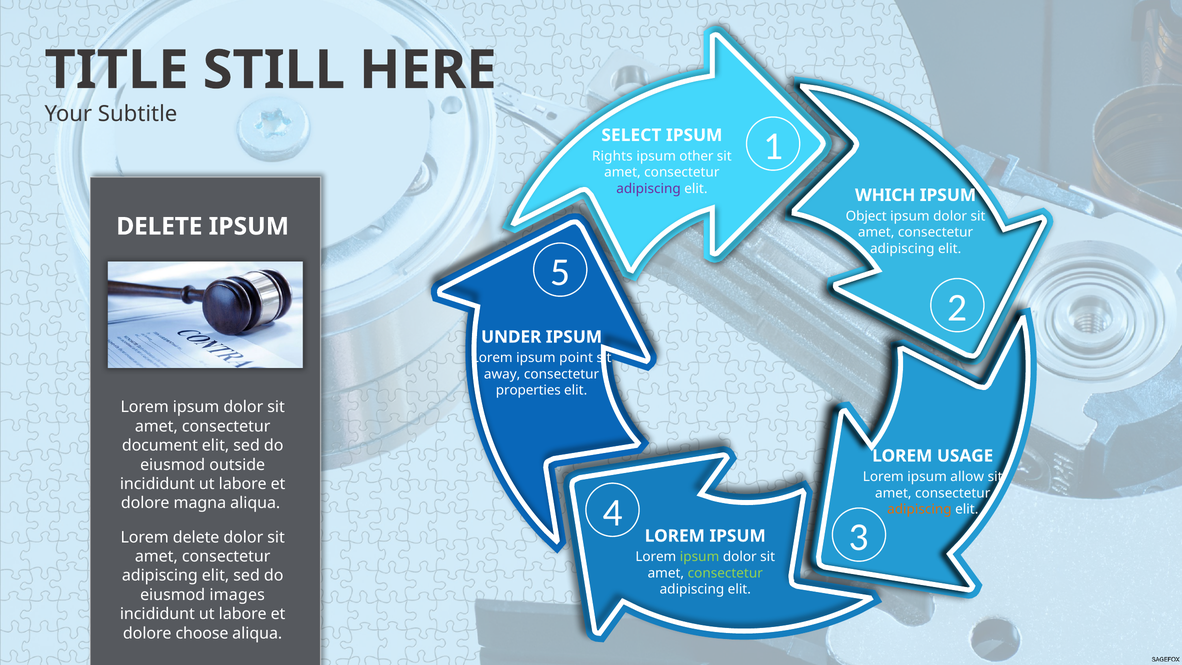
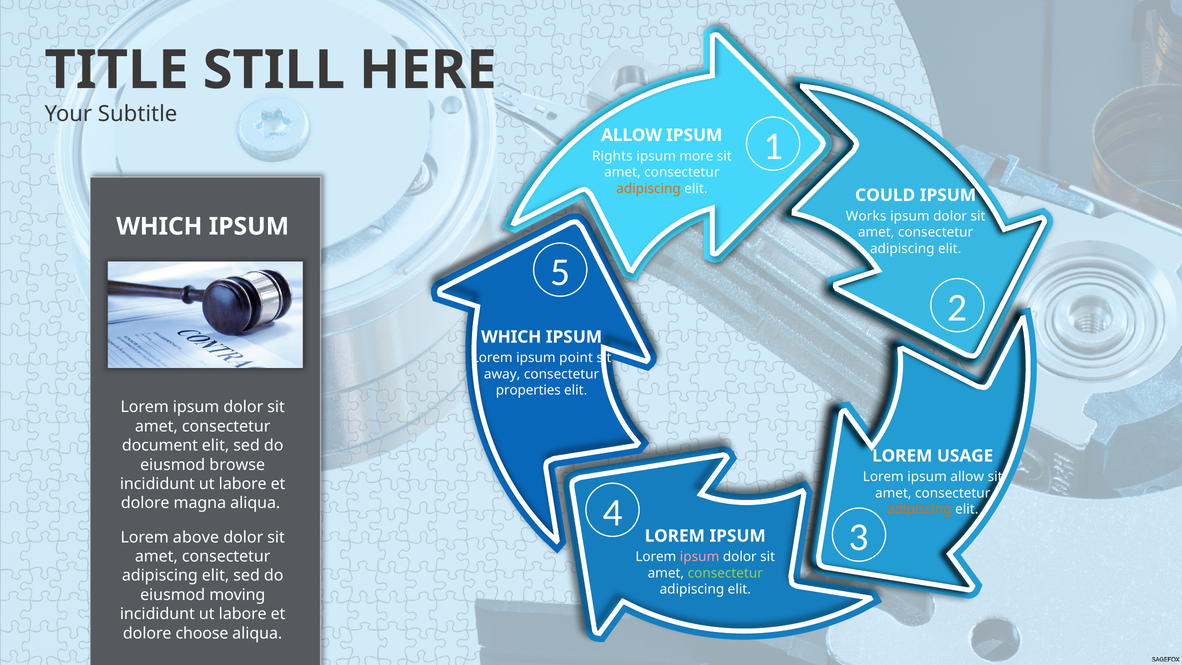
SELECT at (631, 135): SELECT -> ALLOW
other: other -> more
adipiscing at (649, 189) colour: purple -> orange
WHICH: WHICH -> COULD
Object: Object -> Works
DELETE at (159, 226): DELETE -> WHICH
UNDER at (511, 337): UNDER -> WHICH
outside: outside -> browse
Lorem delete: delete -> above
ipsum at (700, 557) colour: light green -> pink
images: images -> moving
